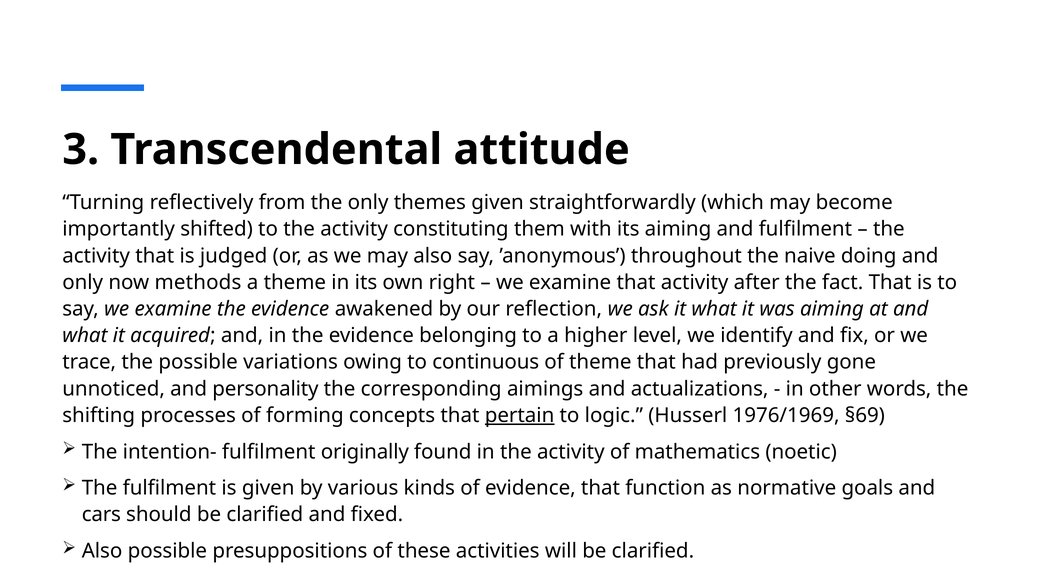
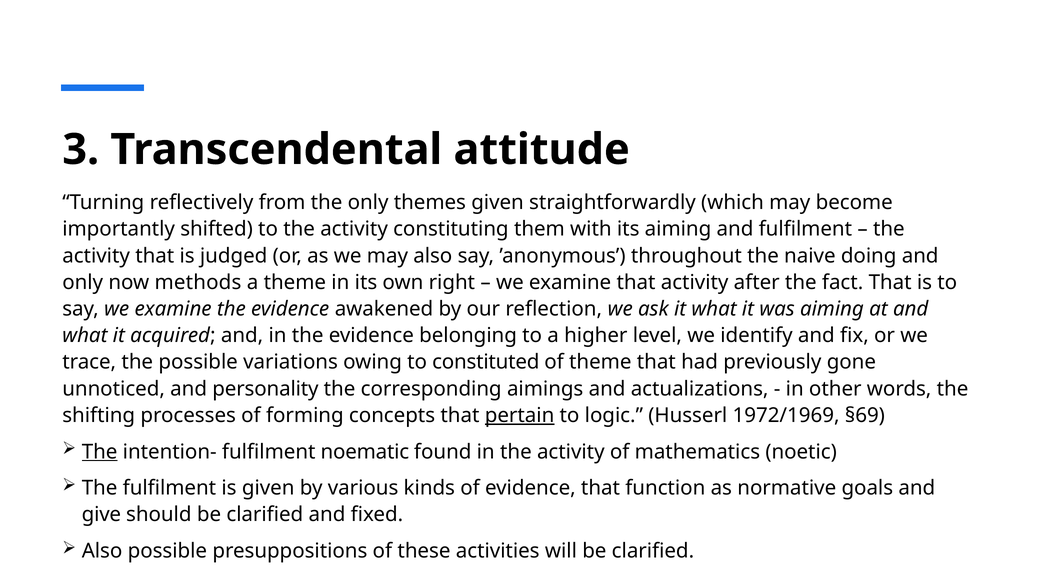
continuous: continuous -> constituted
1976/1969: 1976/1969 -> 1972/1969
The at (100, 452) underline: none -> present
originally: originally -> noematic
cars: cars -> give
